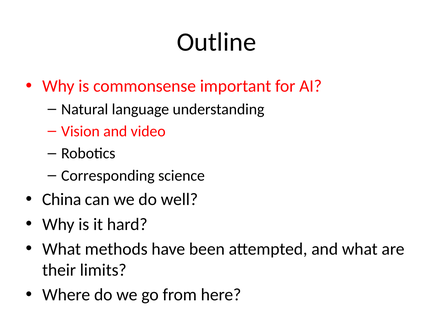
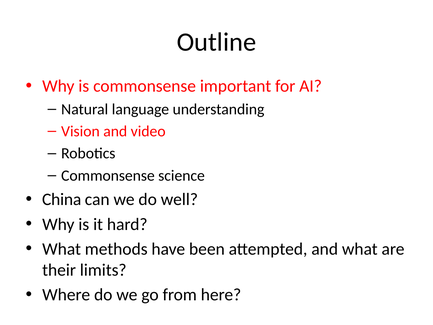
Corresponding at (108, 175): Corresponding -> Commonsense
